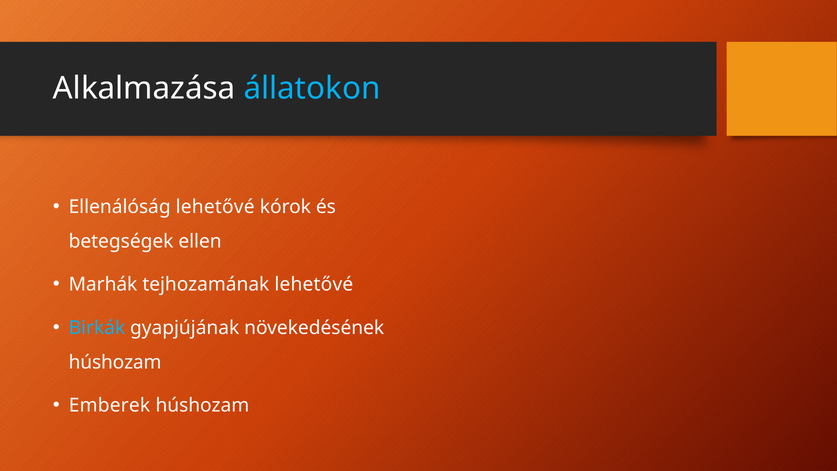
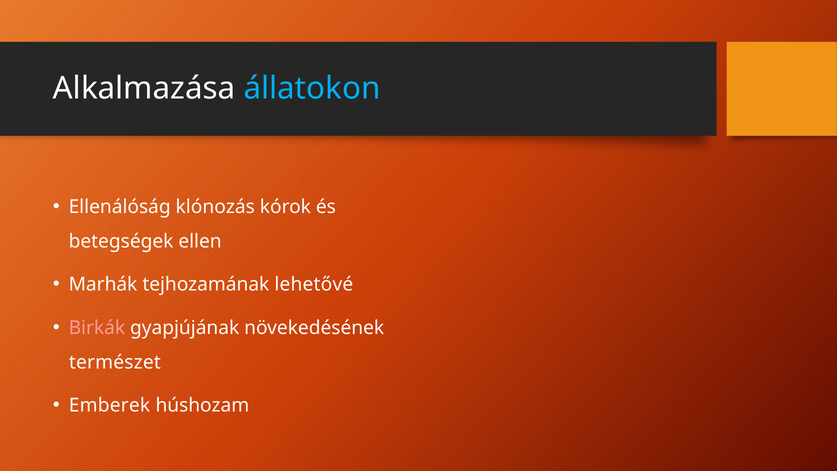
Ellenálóság lehetővé: lehetővé -> klónozás
Birkák colour: light blue -> pink
húshozam at (115, 362): húshozam -> természet
